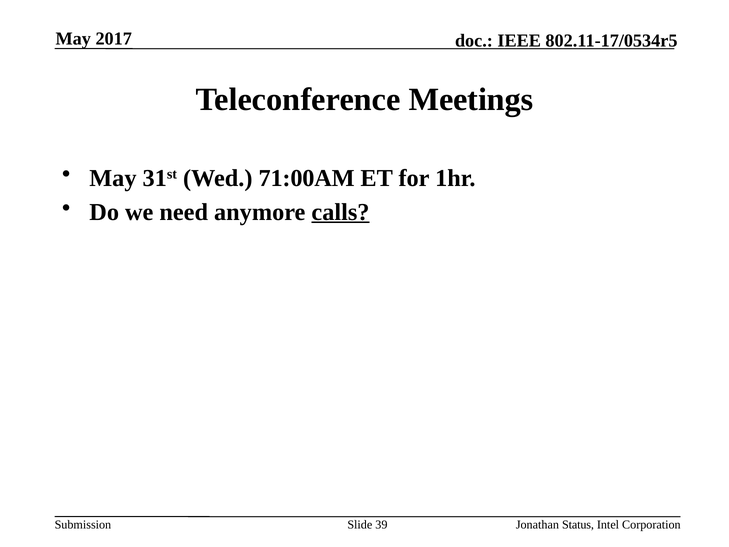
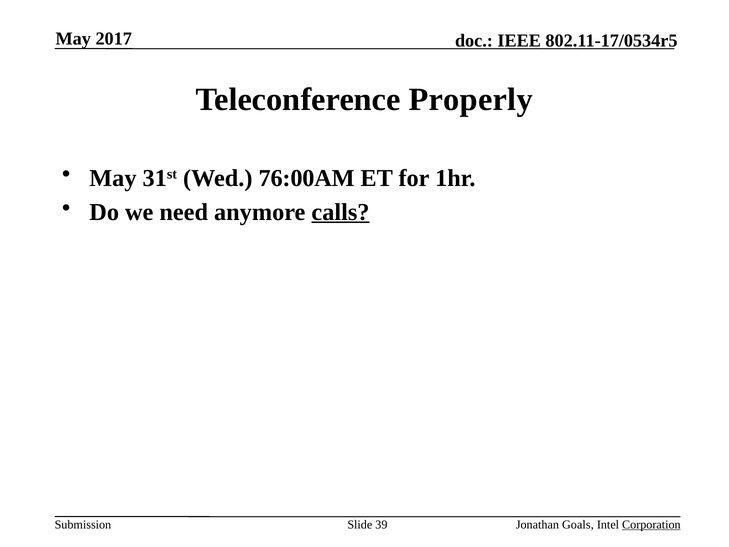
Meetings: Meetings -> Properly
71:00AM: 71:00AM -> 76:00AM
Status: Status -> Goals
Corporation underline: none -> present
